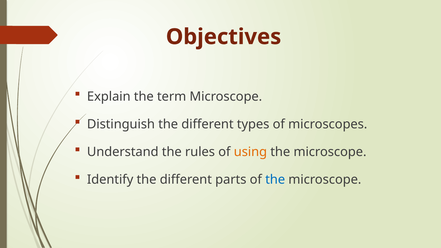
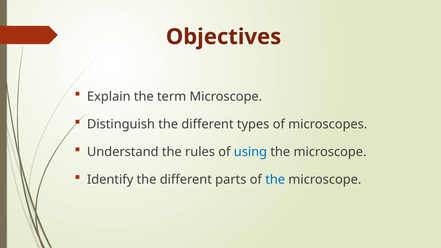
using colour: orange -> blue
